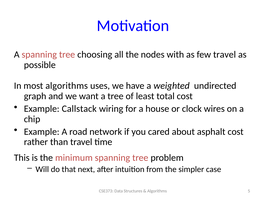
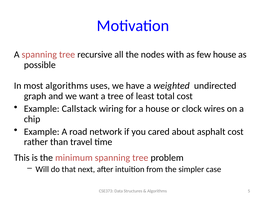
choosing: choosing -> recursive
few travel: travel -> house
